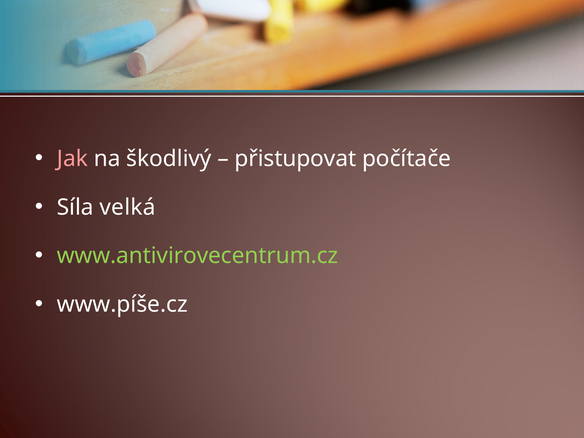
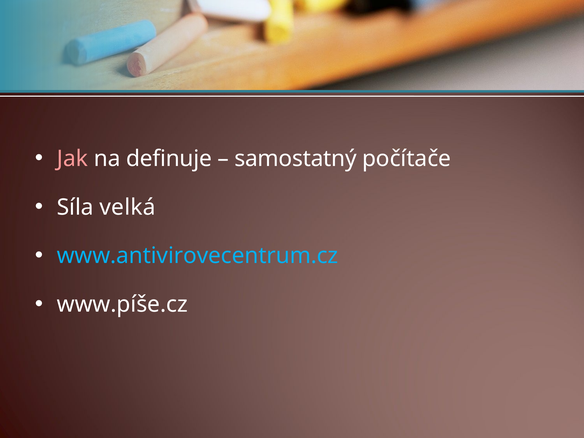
škodlivý: škodlivý -> definuje
přistupovat: přistupovat -> samostatný
www.antivirovecentrum.cz colour: light green -> light blue
